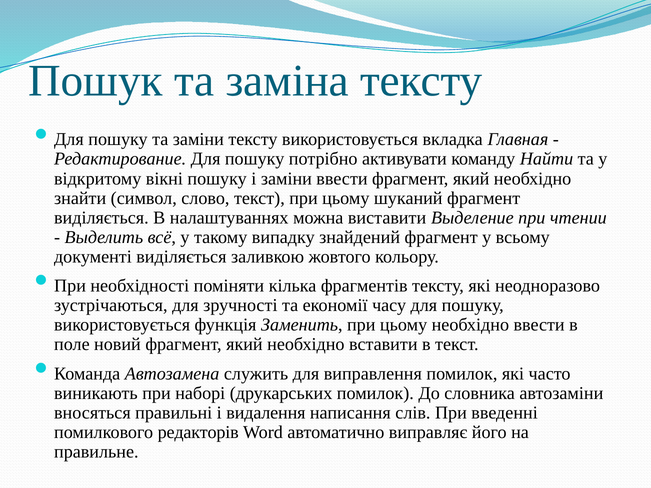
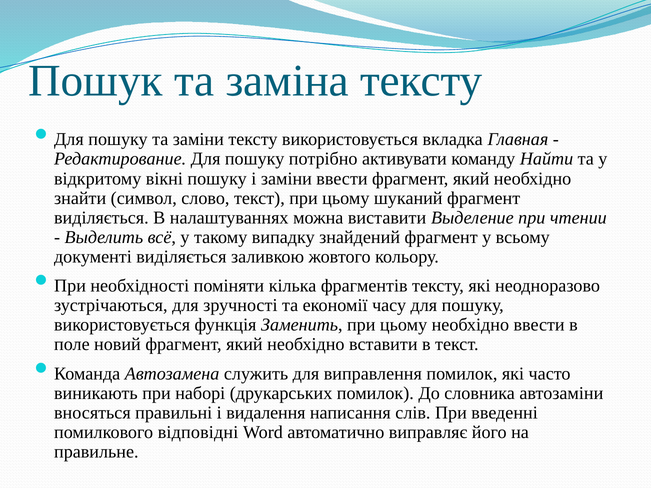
редакторів: редакторів -> відповідні
